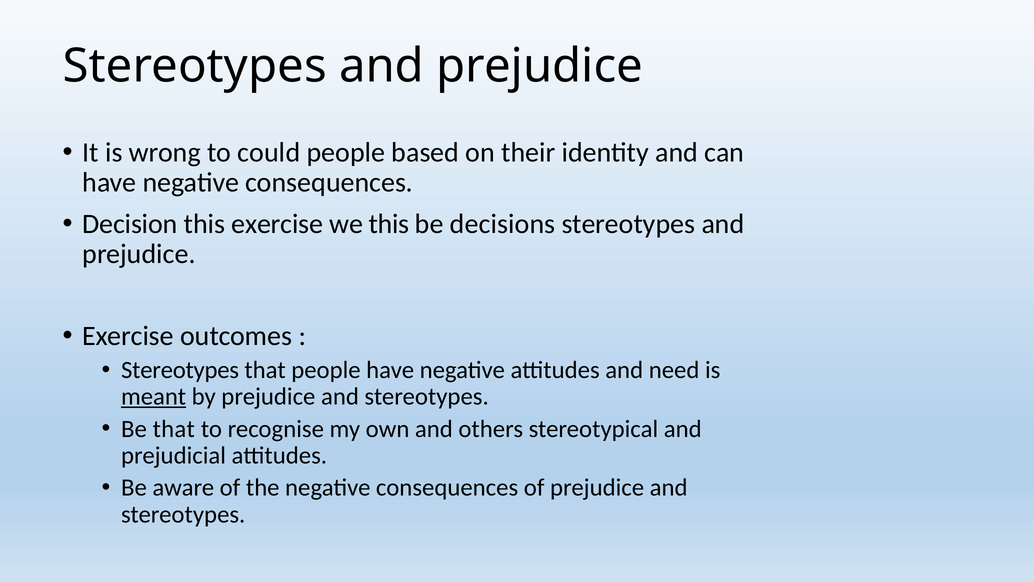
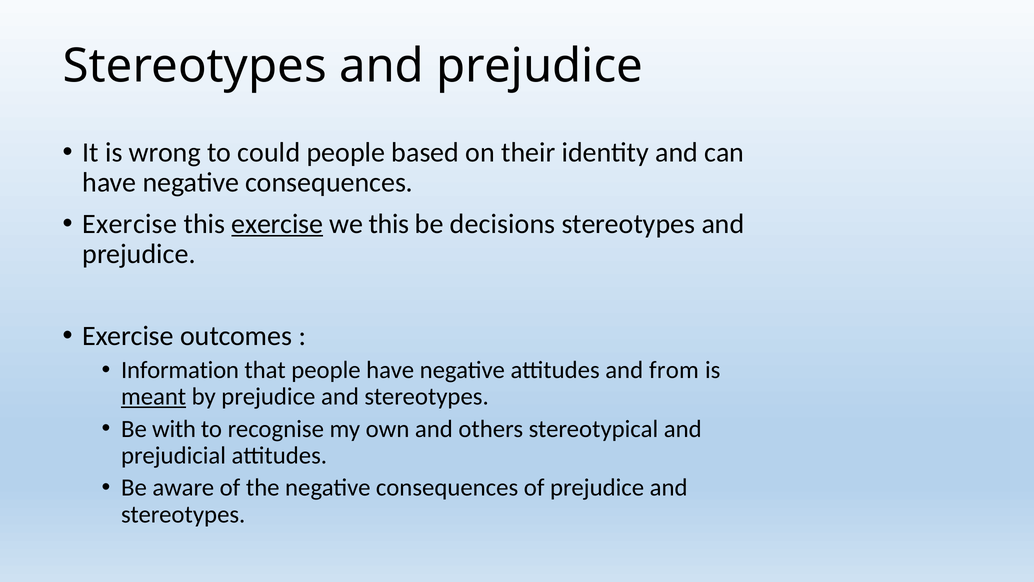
Decision at (130, 224): Decision -> Exercise
exercise at (277, 224) underline: none -> present
Stereotypes at (180, 370): Stereotypes -> Information
need: need -> from
Be that: that -> with
